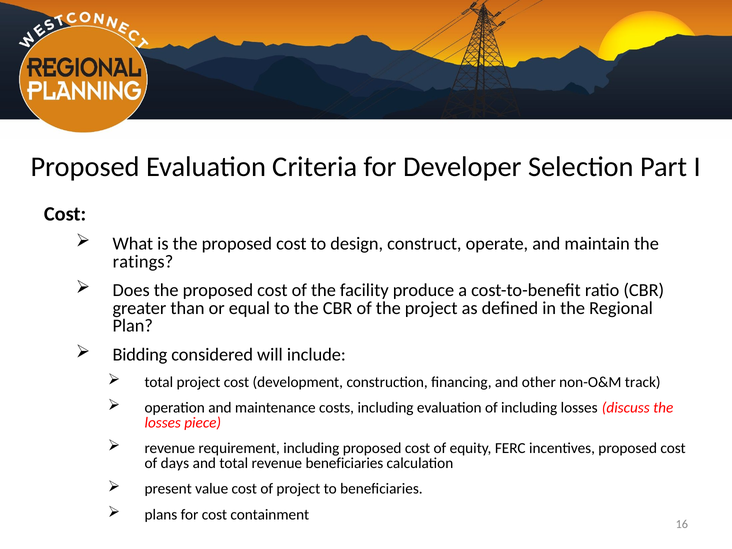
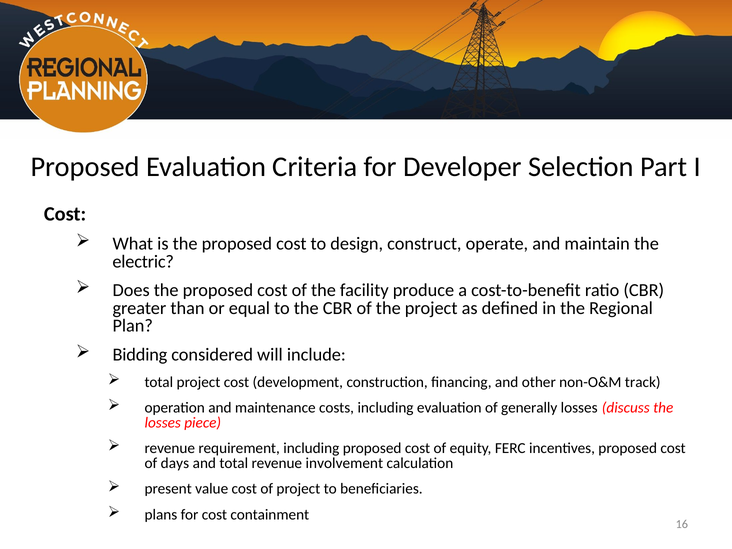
ratings: ratings -> electric
of including: including -> generally
revenue beneficiaries: beneficiaries -> involvement
